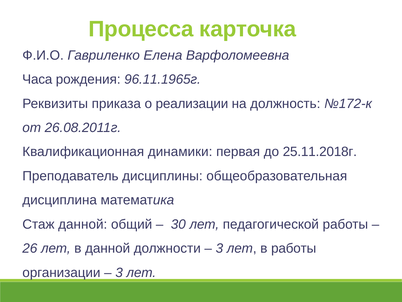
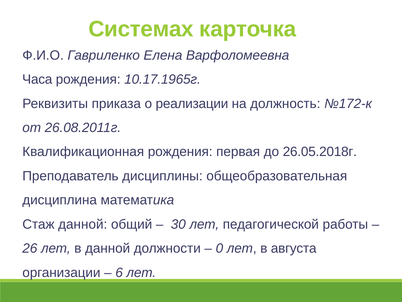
Процесса: Процесса -> Системах
96.11.1965г: 96.11.1965г -> 10.17.1965г
Квалификационная динамики: динамики -> рождения
25.11.2018г: 25.11.2018г -> 26.05.2018г
3 at (219, 248): 3 -> 0
в работы: работы -> августа
3 at (119, 272): 3 -> 6
